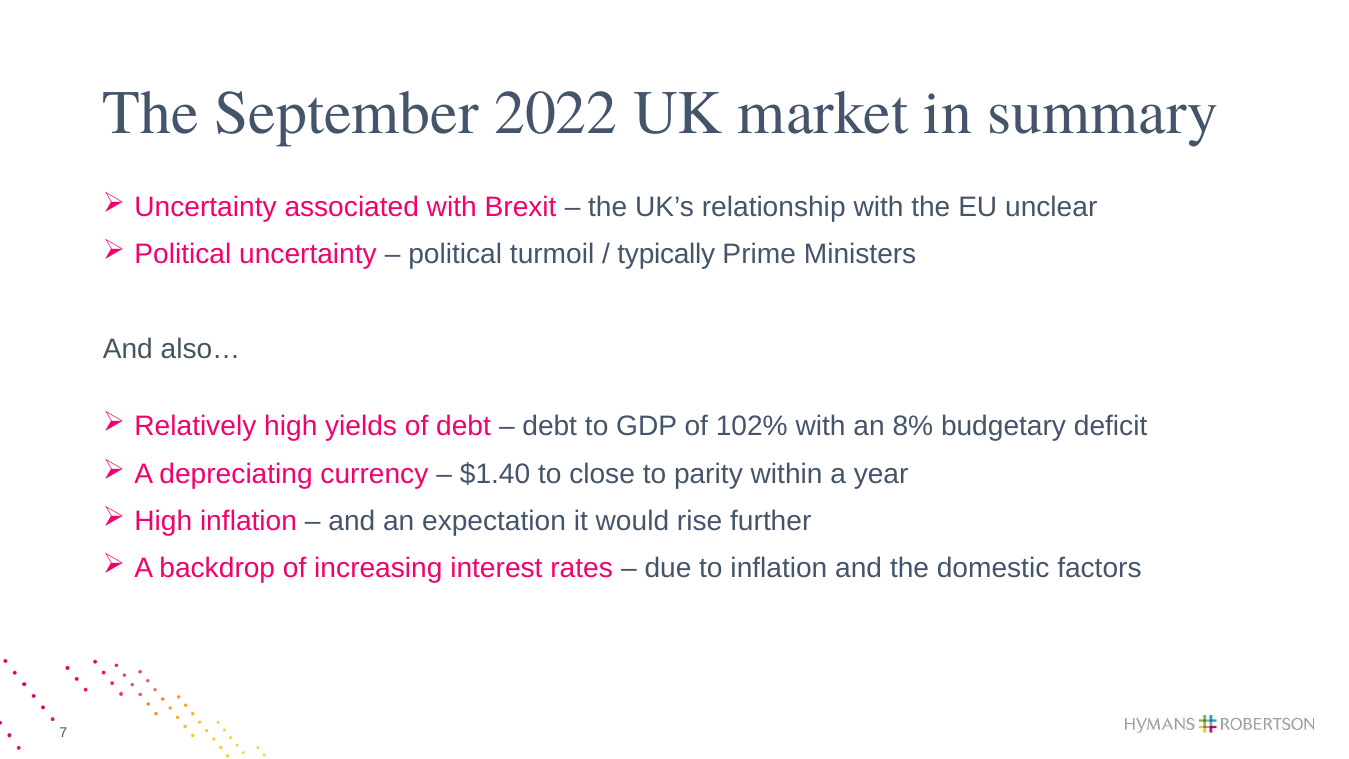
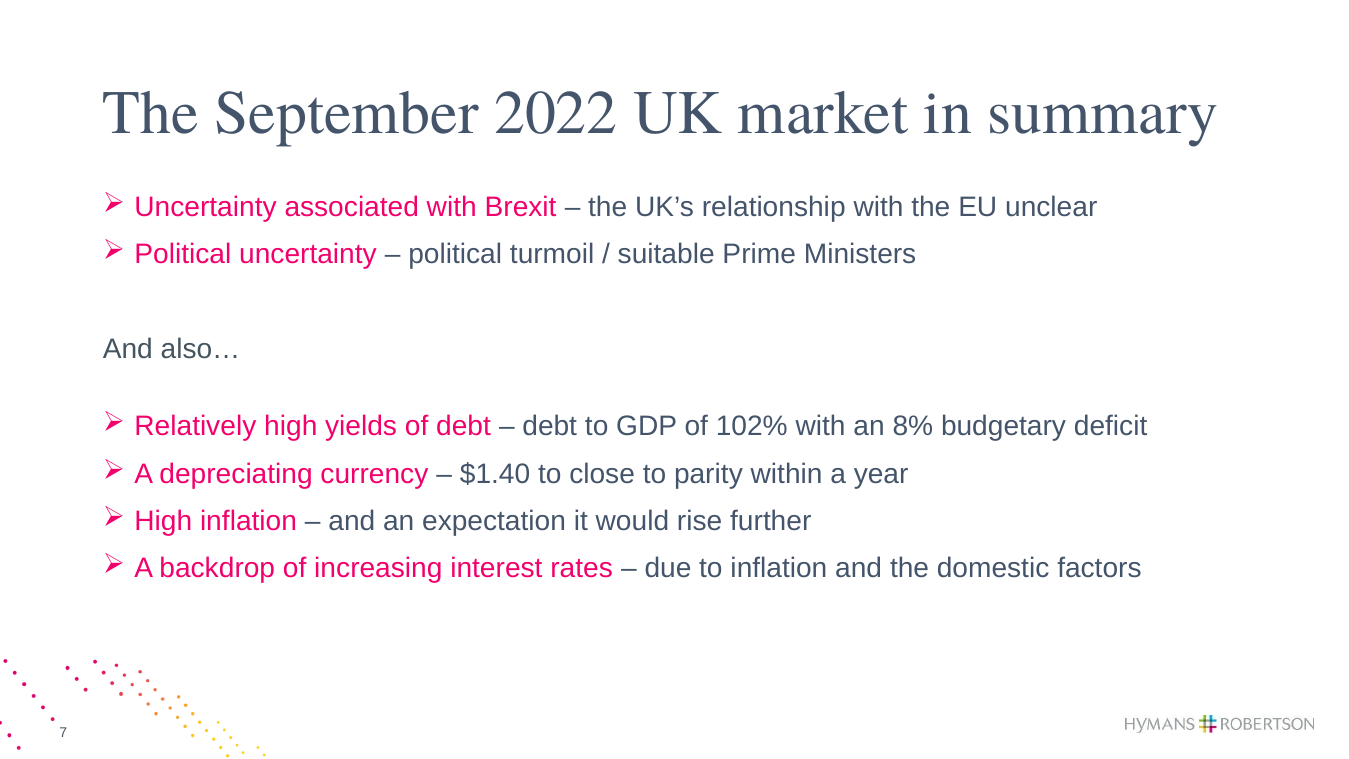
typically: typically -> suitable
